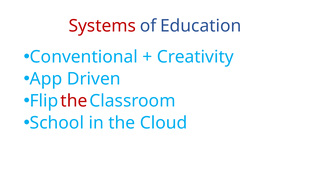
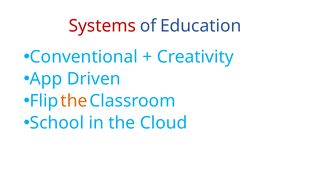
the at (74, 101) colour: red -> orange
